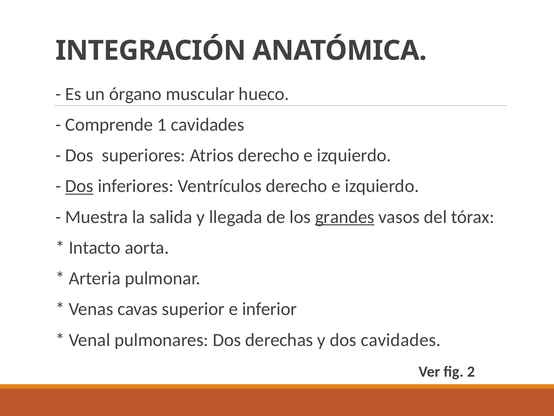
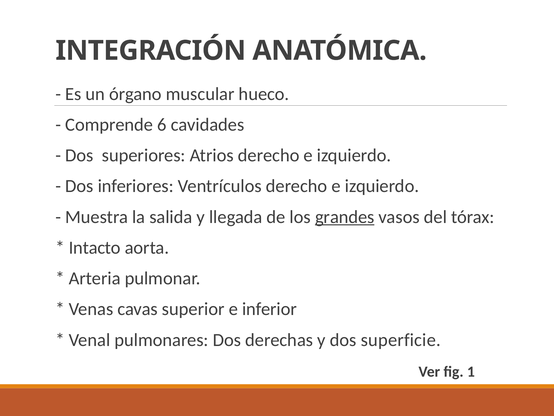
1: 1 -> 6
Dos at (79, 186) underline: present -> none
dos cavidades: cavidades -> superficie
2: 2 -> 1
